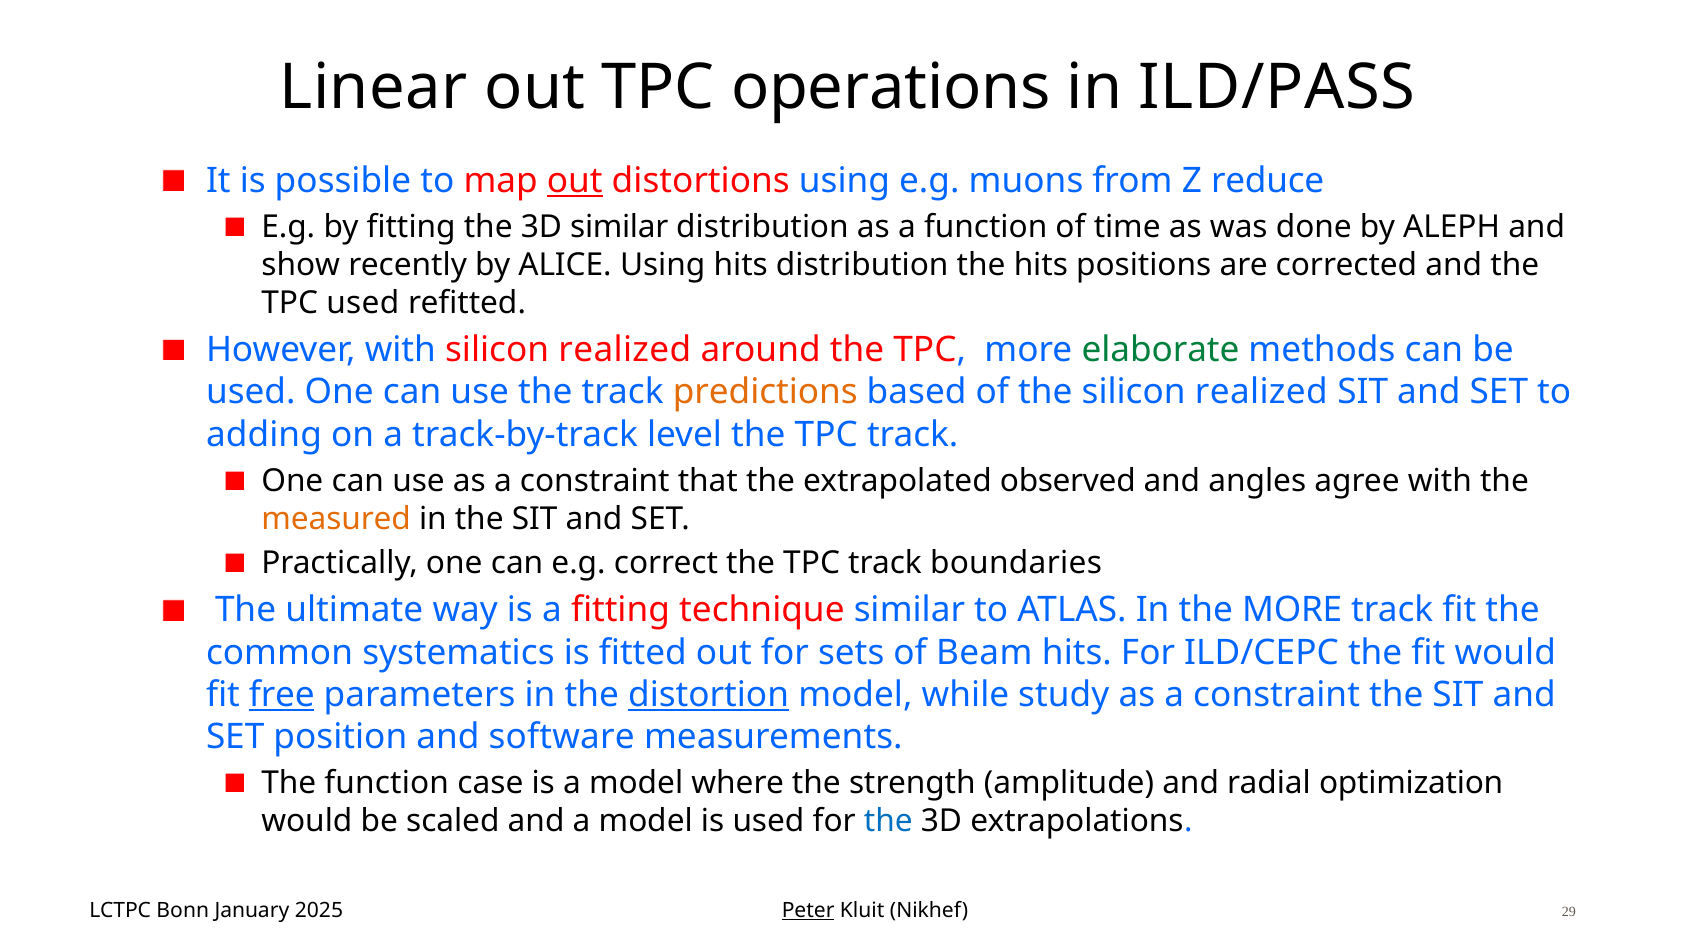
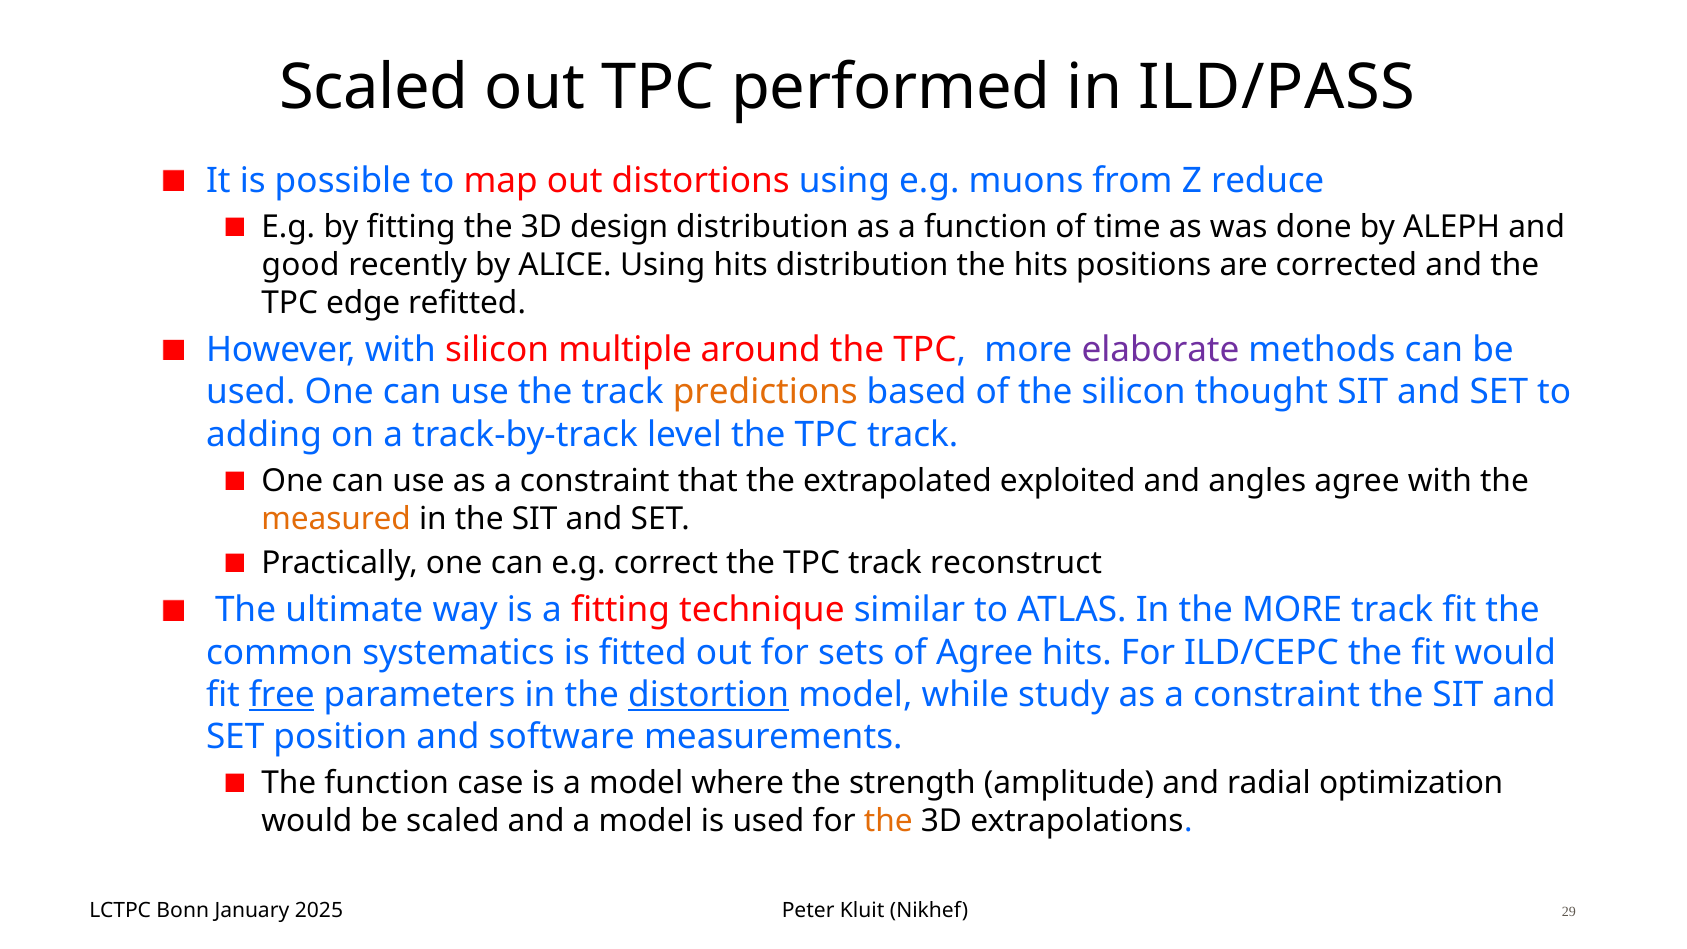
Linear at (374, 87): Linear -> Scaled
operations: operations -> performed
out at (575, 181) underline: present -> none
3D similar: similar -> design
show: show -> good
TPC used: used -> edge
with silicon realized: realized -> multiple
elaborate colour: green -> purple
the silicon realized: realized -> thought
observed: observed -> exploited
boundaries: boundaries -> reconstruct
of Beam: Beam -> Agree
the at (888, 821) colour: blue -> orange
Peter at (808, 910) underline: present -> none
